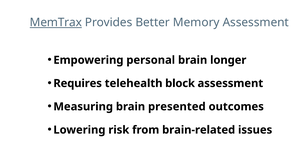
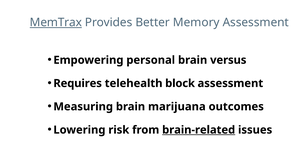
longer: longer -> versus
presented: presented -> marijuana
brain-related underline: none -> present
